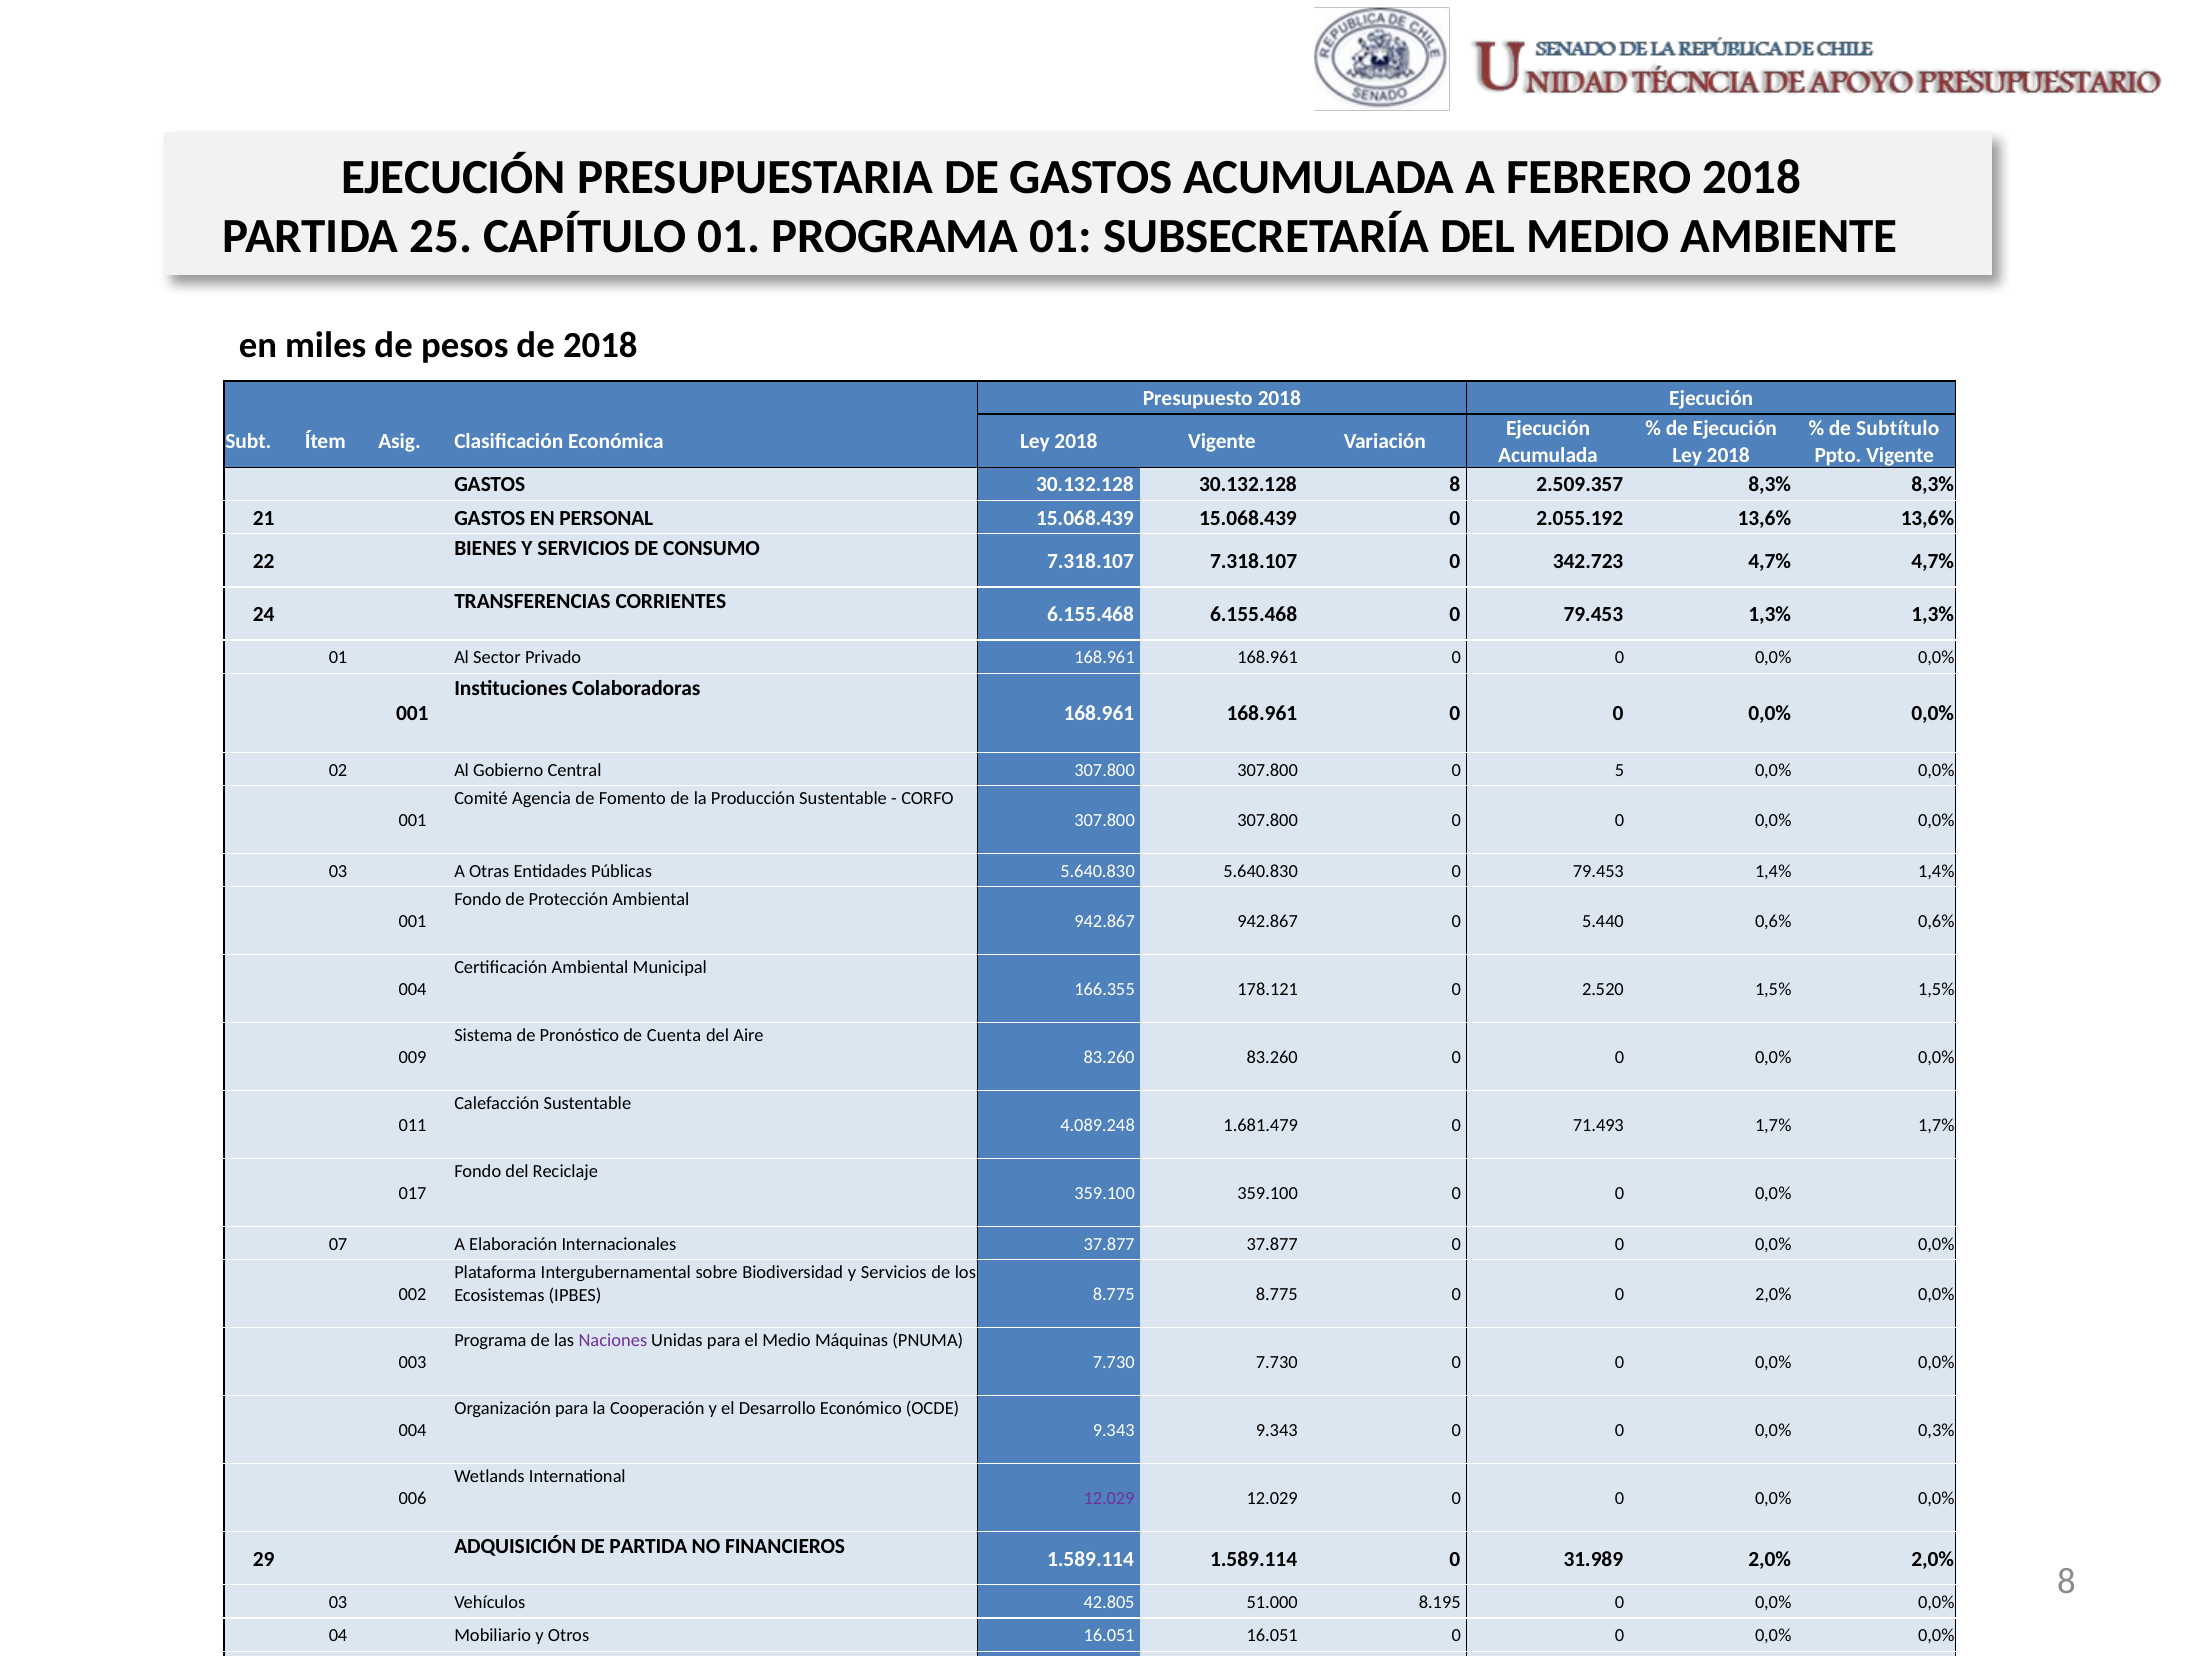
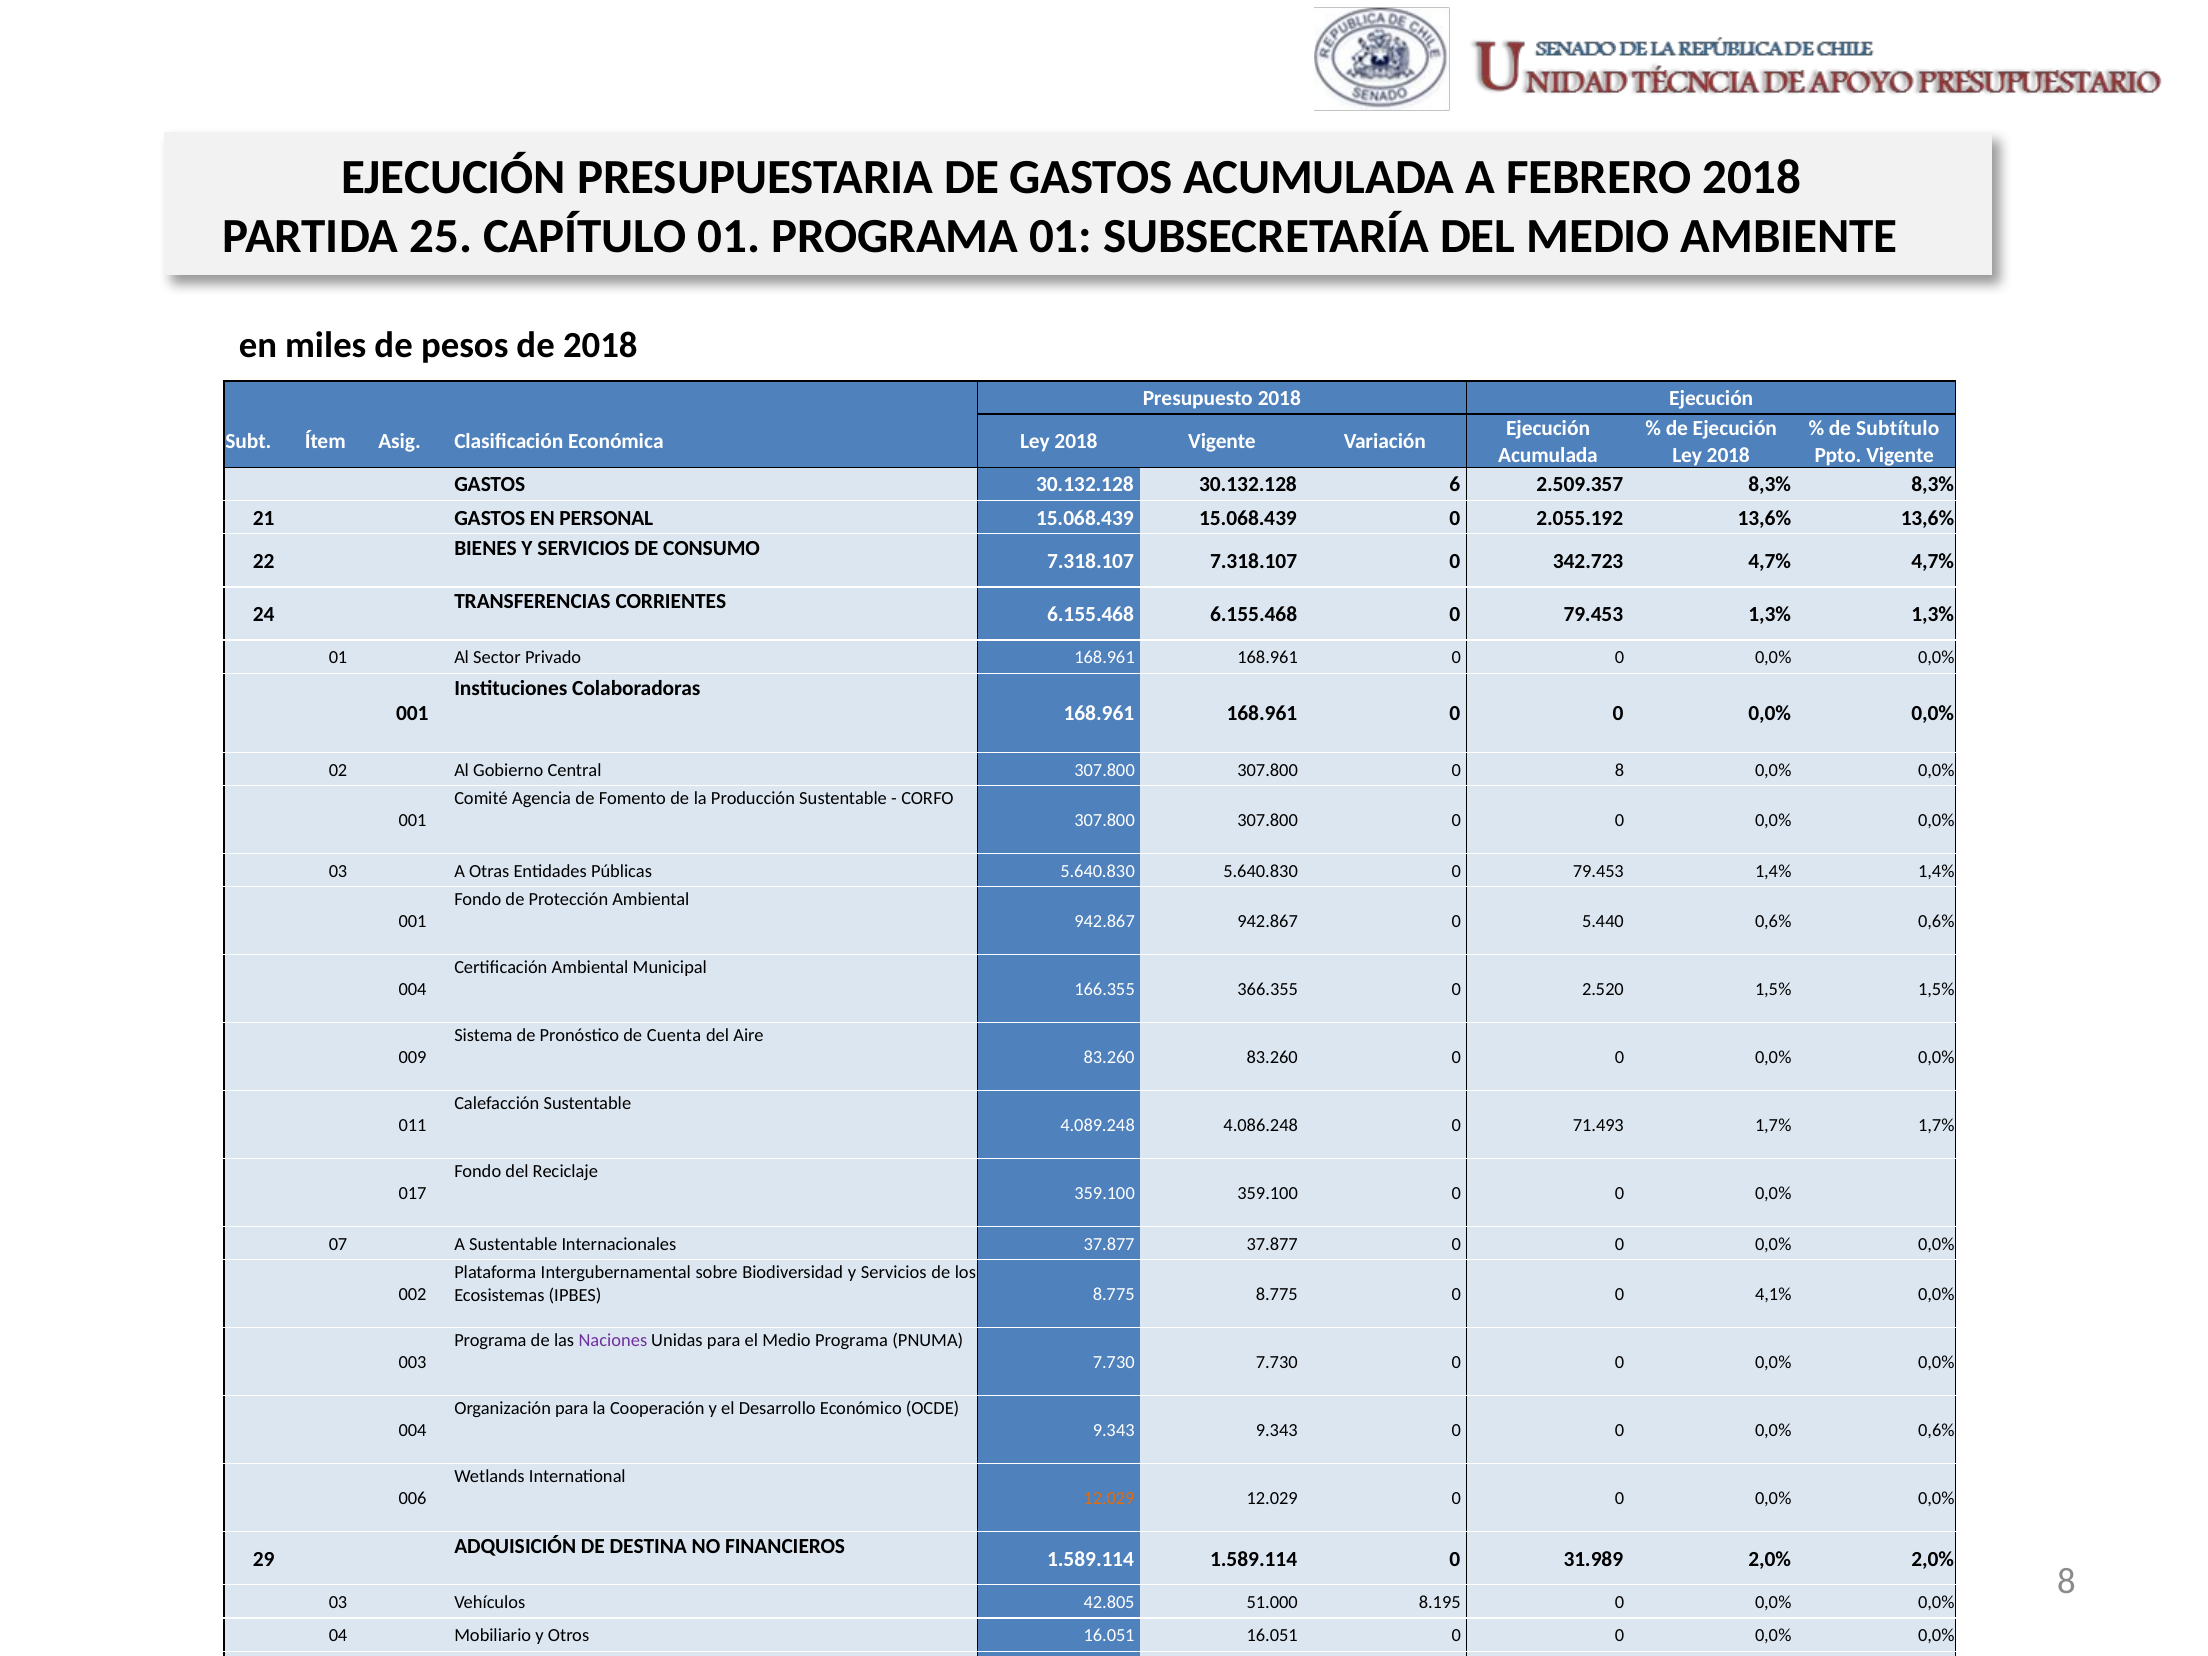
30.132.128 8: 8 -> 6
0 5: 5 -> 8
178.121: 178.121 -> 366.355
1.681.479: 1.681.479 -> 4.086.248
A Elaboración: Elaboración -> Sustentable
0 2,0%: 2,0% -> 4,1%
Medio Máquinas: Máquinas -> Programa
0,0% 0,3%: 0,3% -> 0,6%
12.029 at (1109, 1499) colour: purple -> orange
DE PARTIDA: PARTIDA -> DESTINA
